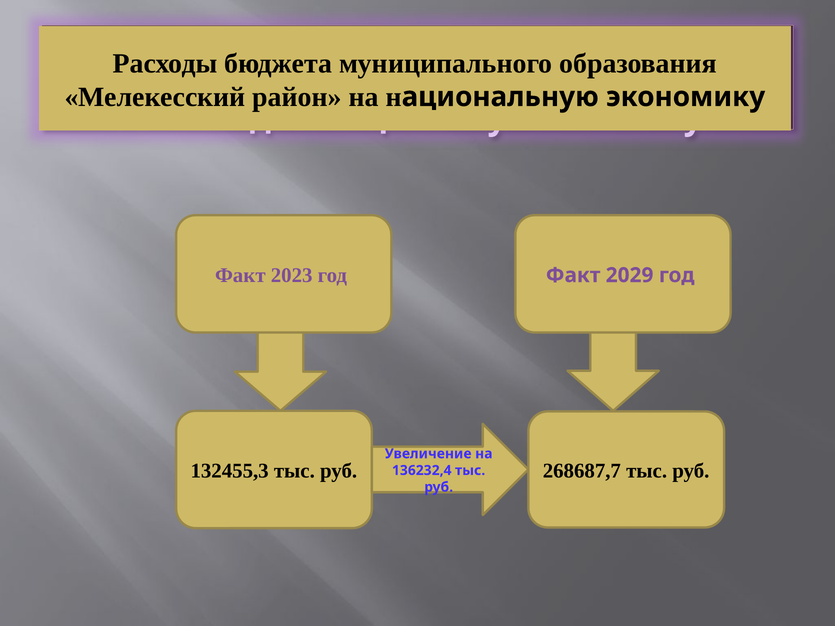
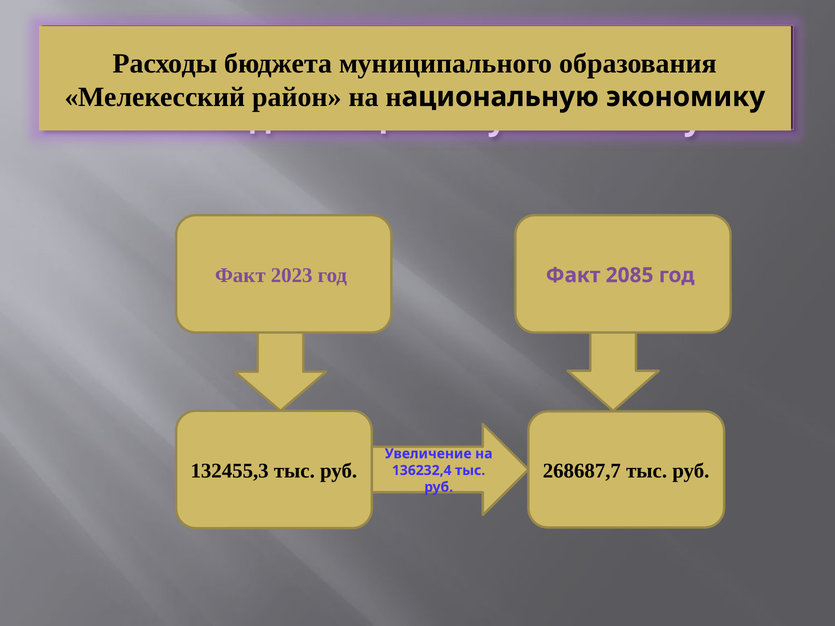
2029: 2029 -> 2085
